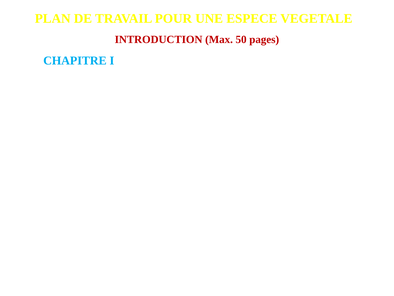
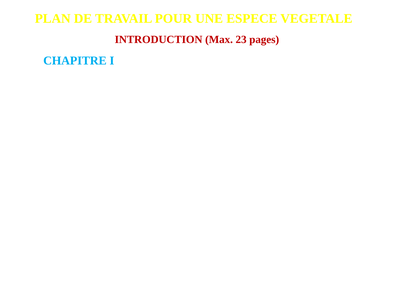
50: 50 -> 23
